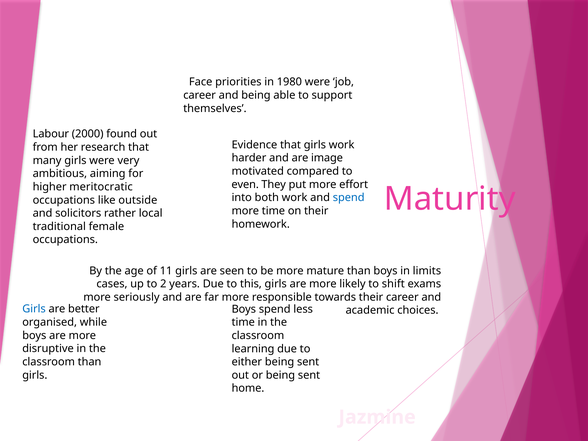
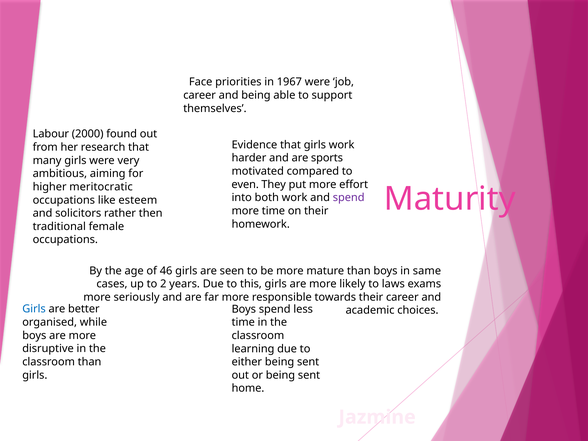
1980: 1980 -> 1967
image: image -> sports
spend at (349, 198) colour: blue -> purple
outside: outside -> esteem
local: local -> then
11: 11 -> 46
limits: limits -> same
shift: shift -> laws
